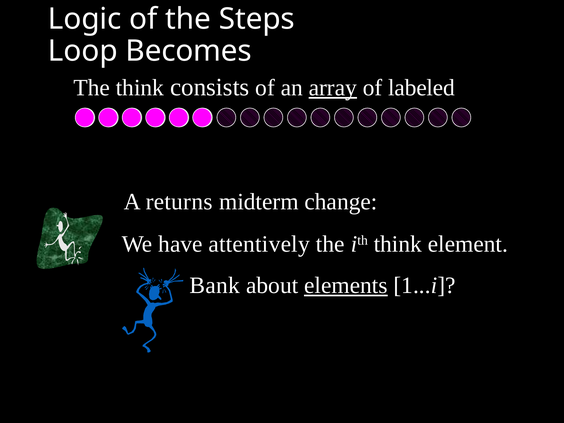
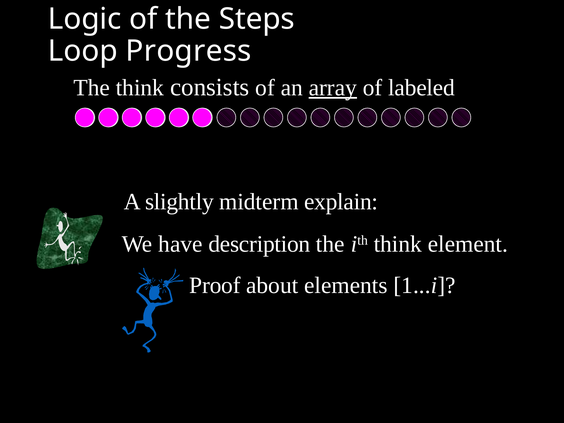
Becomes: Becomes -> Progress
returns: returns -> slightly
change: change -> explain
attentively: attentively -> description
Bank: Bank -> Proof
elements underline: present -> none
